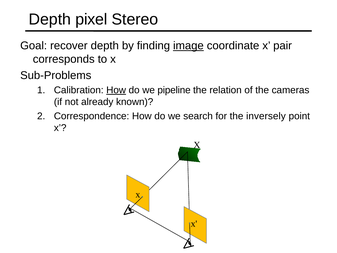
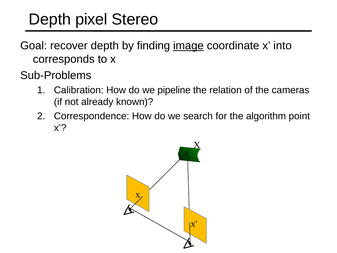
pair: pair -> into
How at (116, 90) underline: present -> none
inversely: inversely -> algorithm
